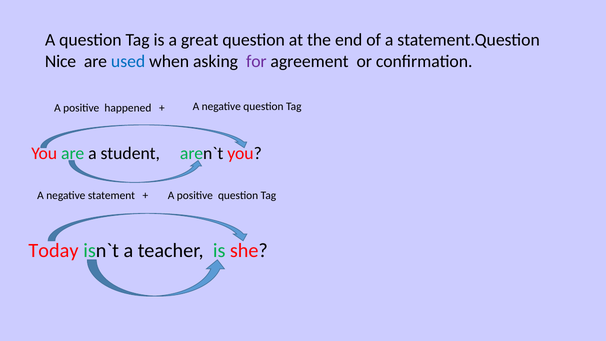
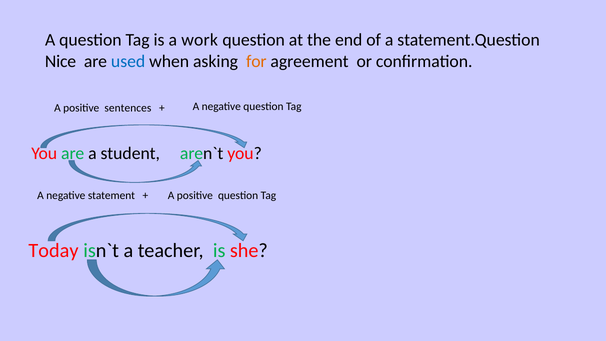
great: great -> work
for colour: purple -> orange
happened: happened -> sentences
